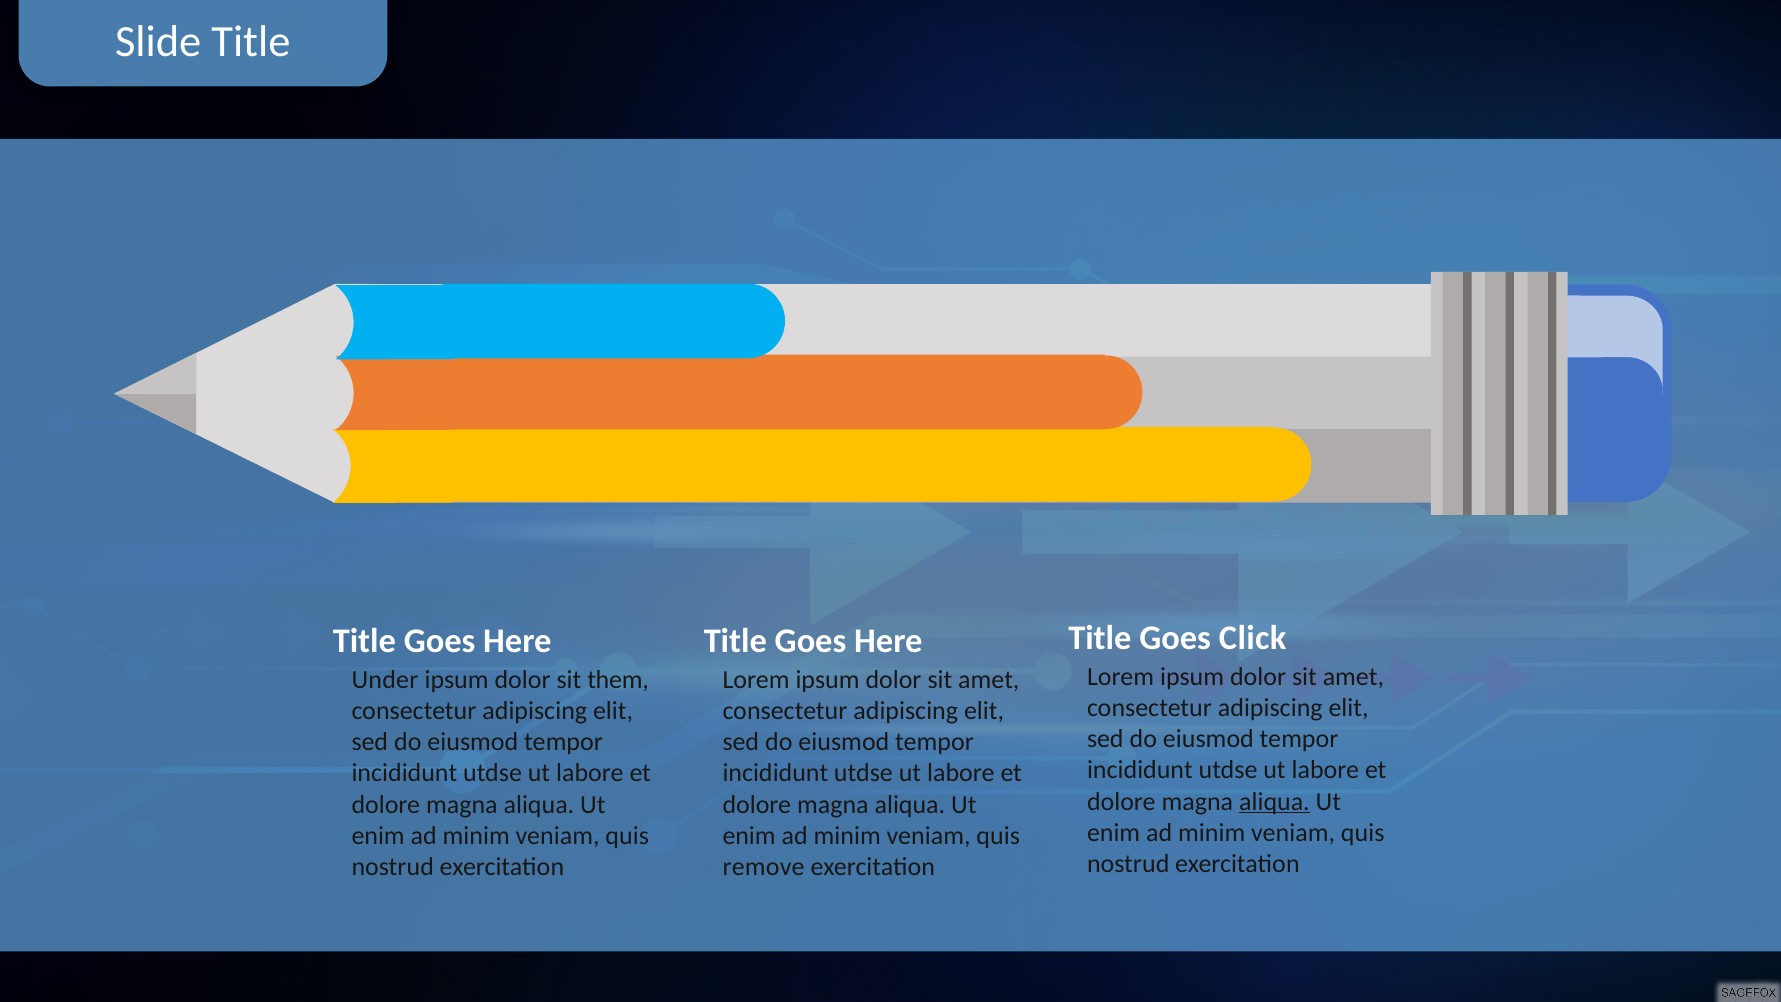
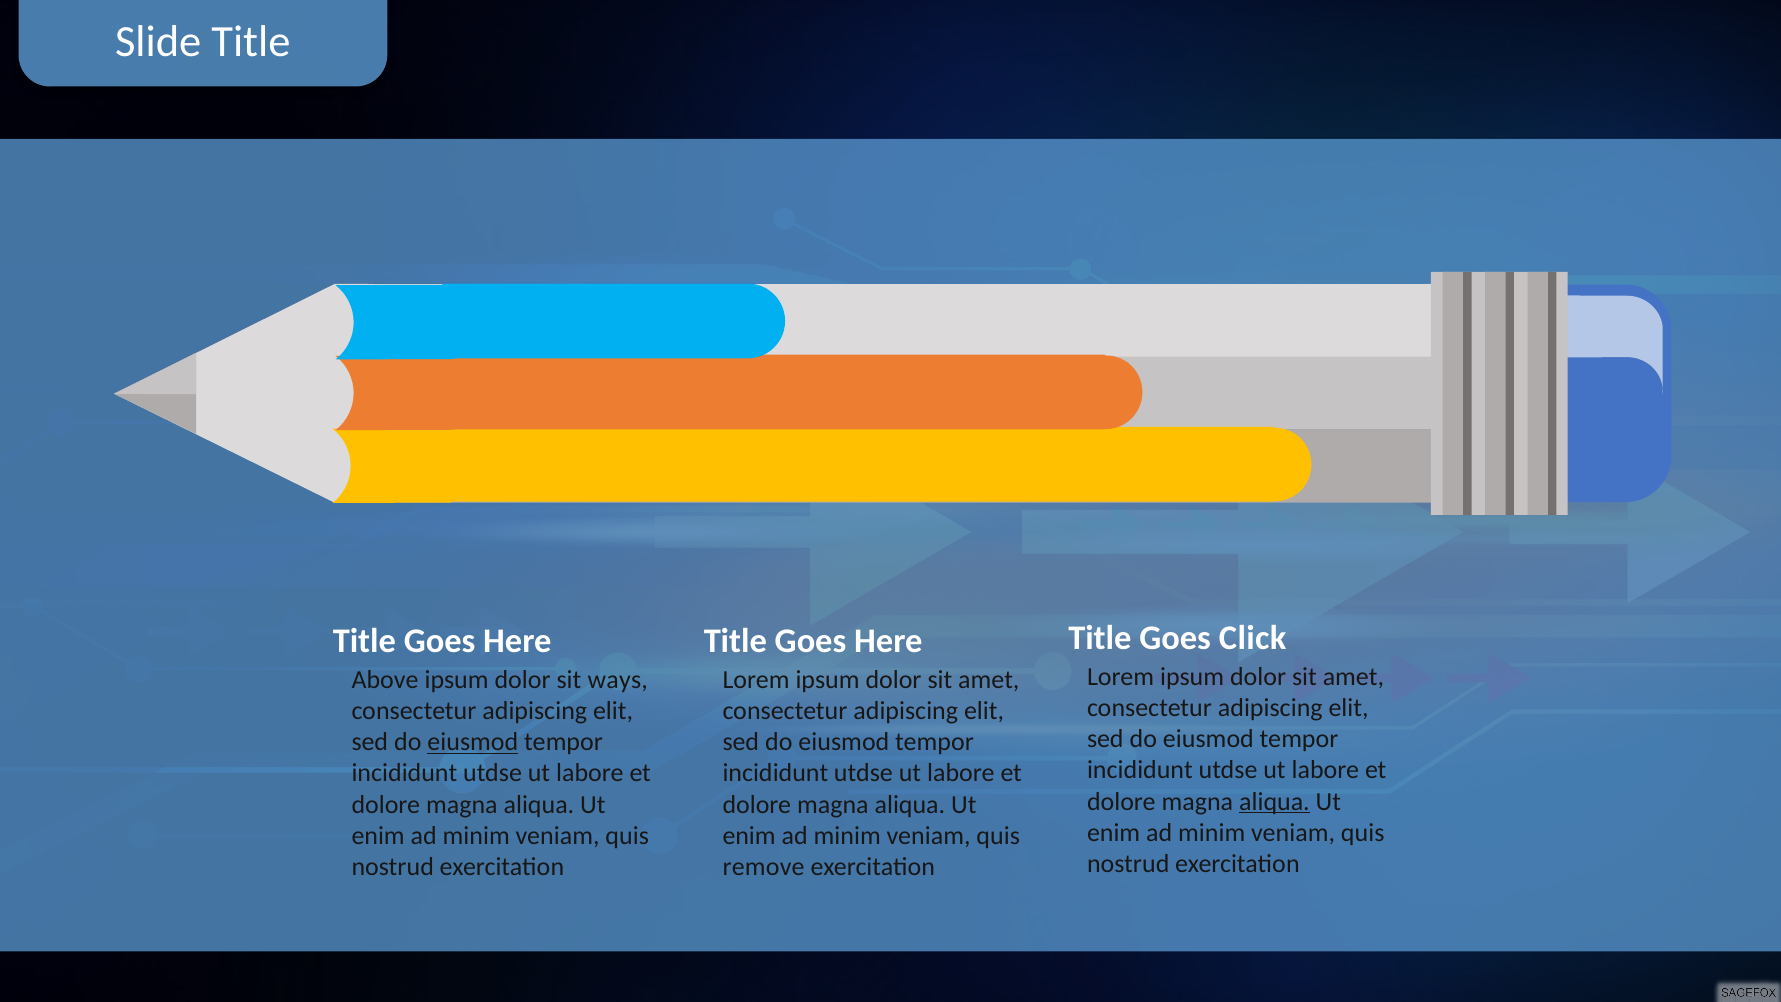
Under: Under -> Above
them: them -> ways
eiusmod at (473, 742) underline: none -> present
